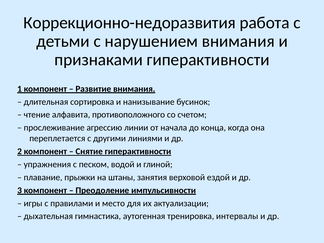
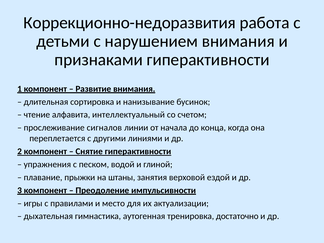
противоположного: противоположного -> интеллектуальный
агрессию: агрессию -> сигналов
интервалы: интервалы -> достаточно
